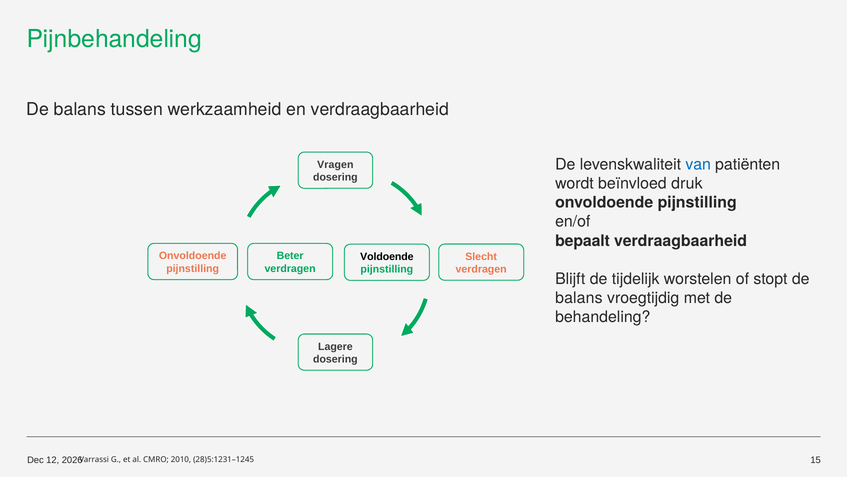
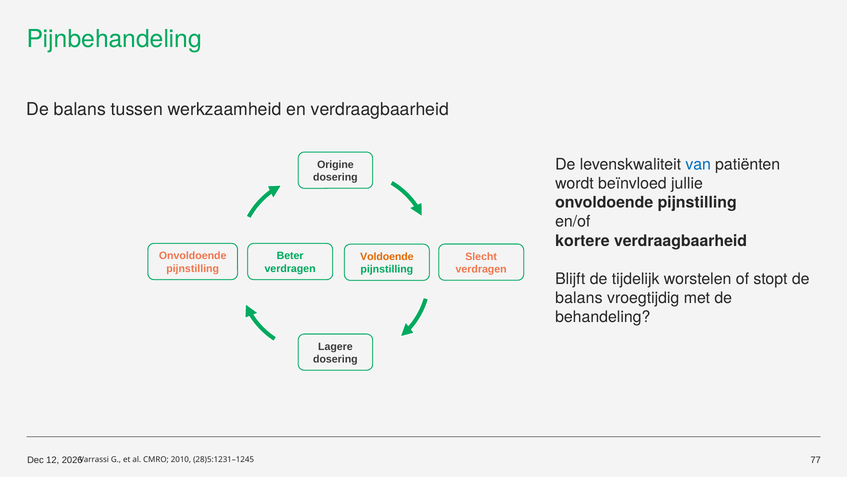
Vragen: Vragen -> Origine
druk: druk -> jullie
bepaalt: bepaalt -> kortere
Voldoende colour: black -> orange
15: 15 -> 77
